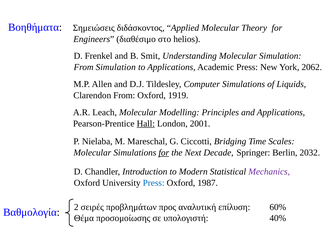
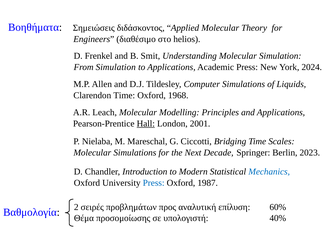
2062: 2062 -> 2024
Clarendon From: From -> Time
1919: 1919 -> 1968
for at (164, 153) underline: present -> none
2032: 2032 -> 2023
Mechanics colour: purple -> blue
